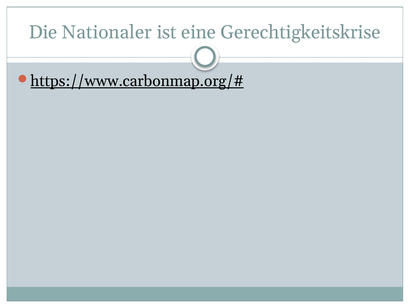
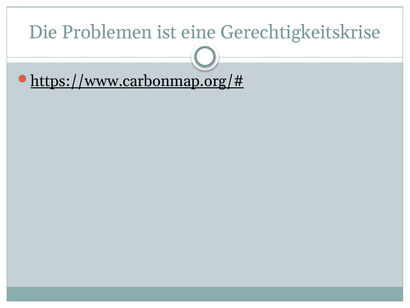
Nationaler: Nationaler -> Problemen
